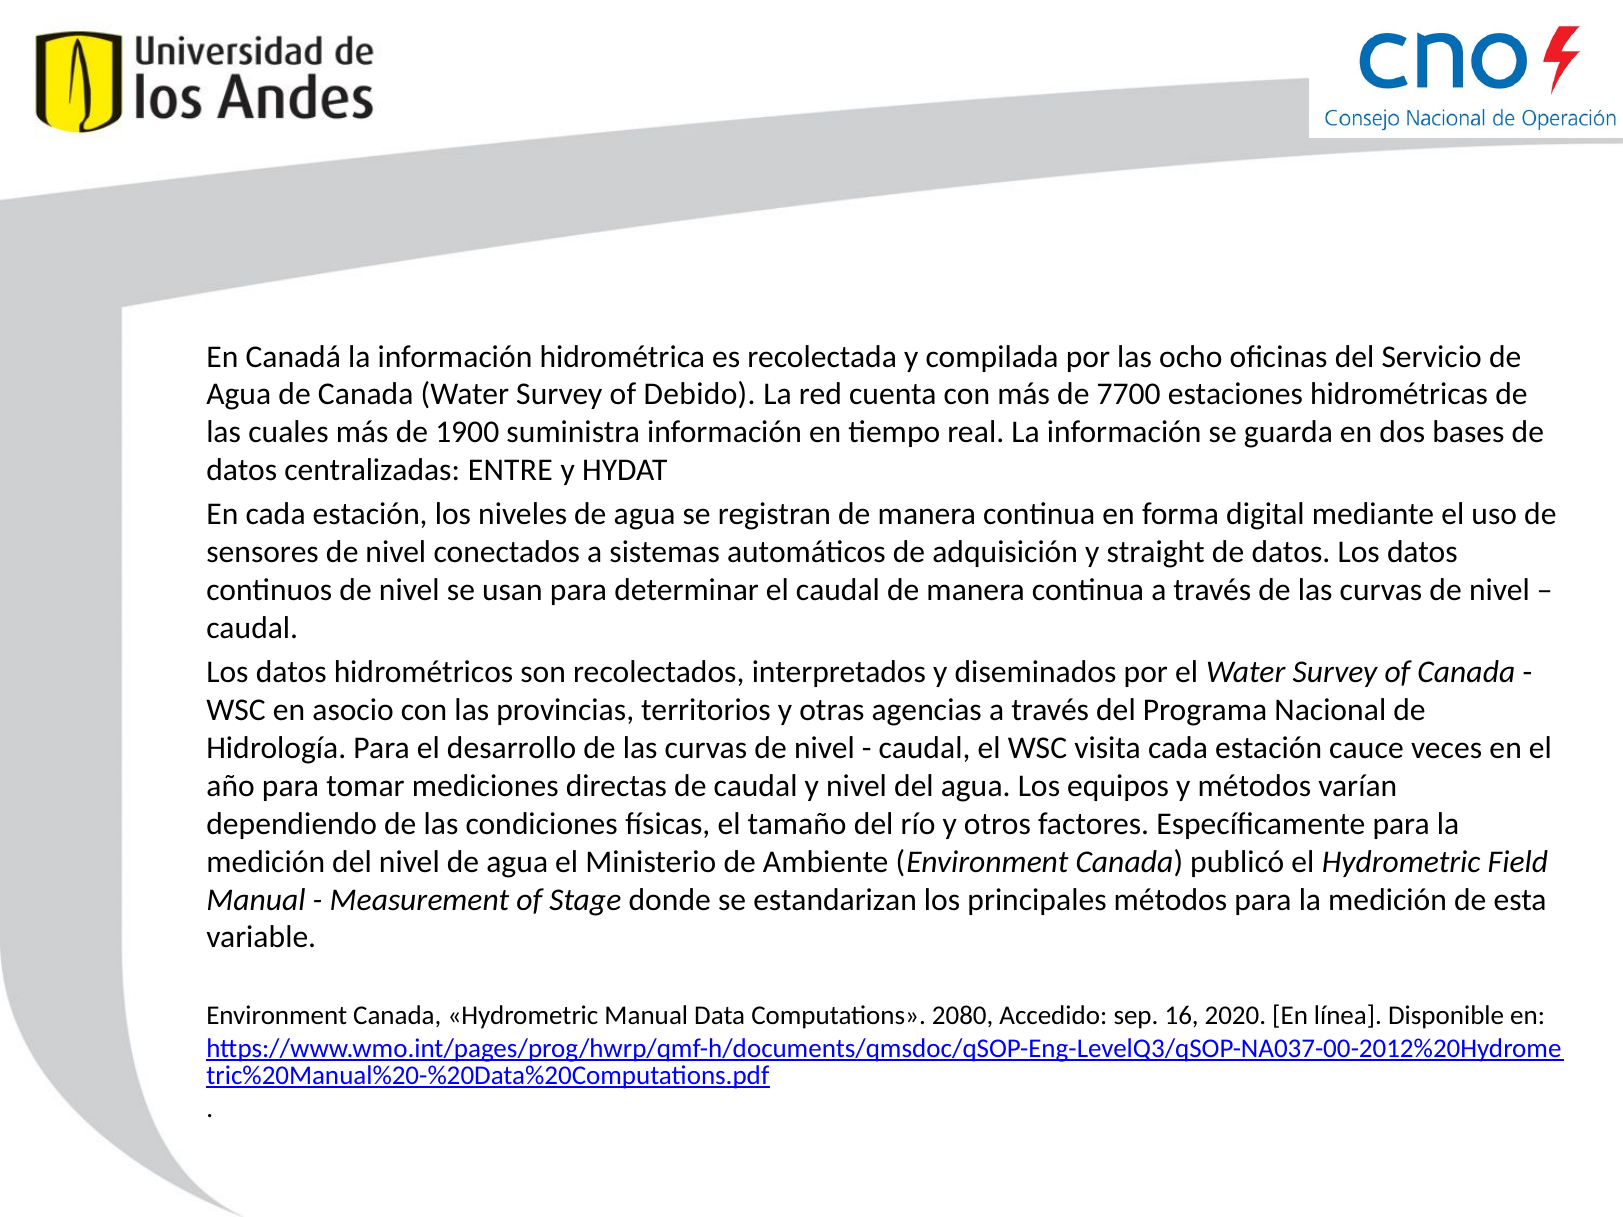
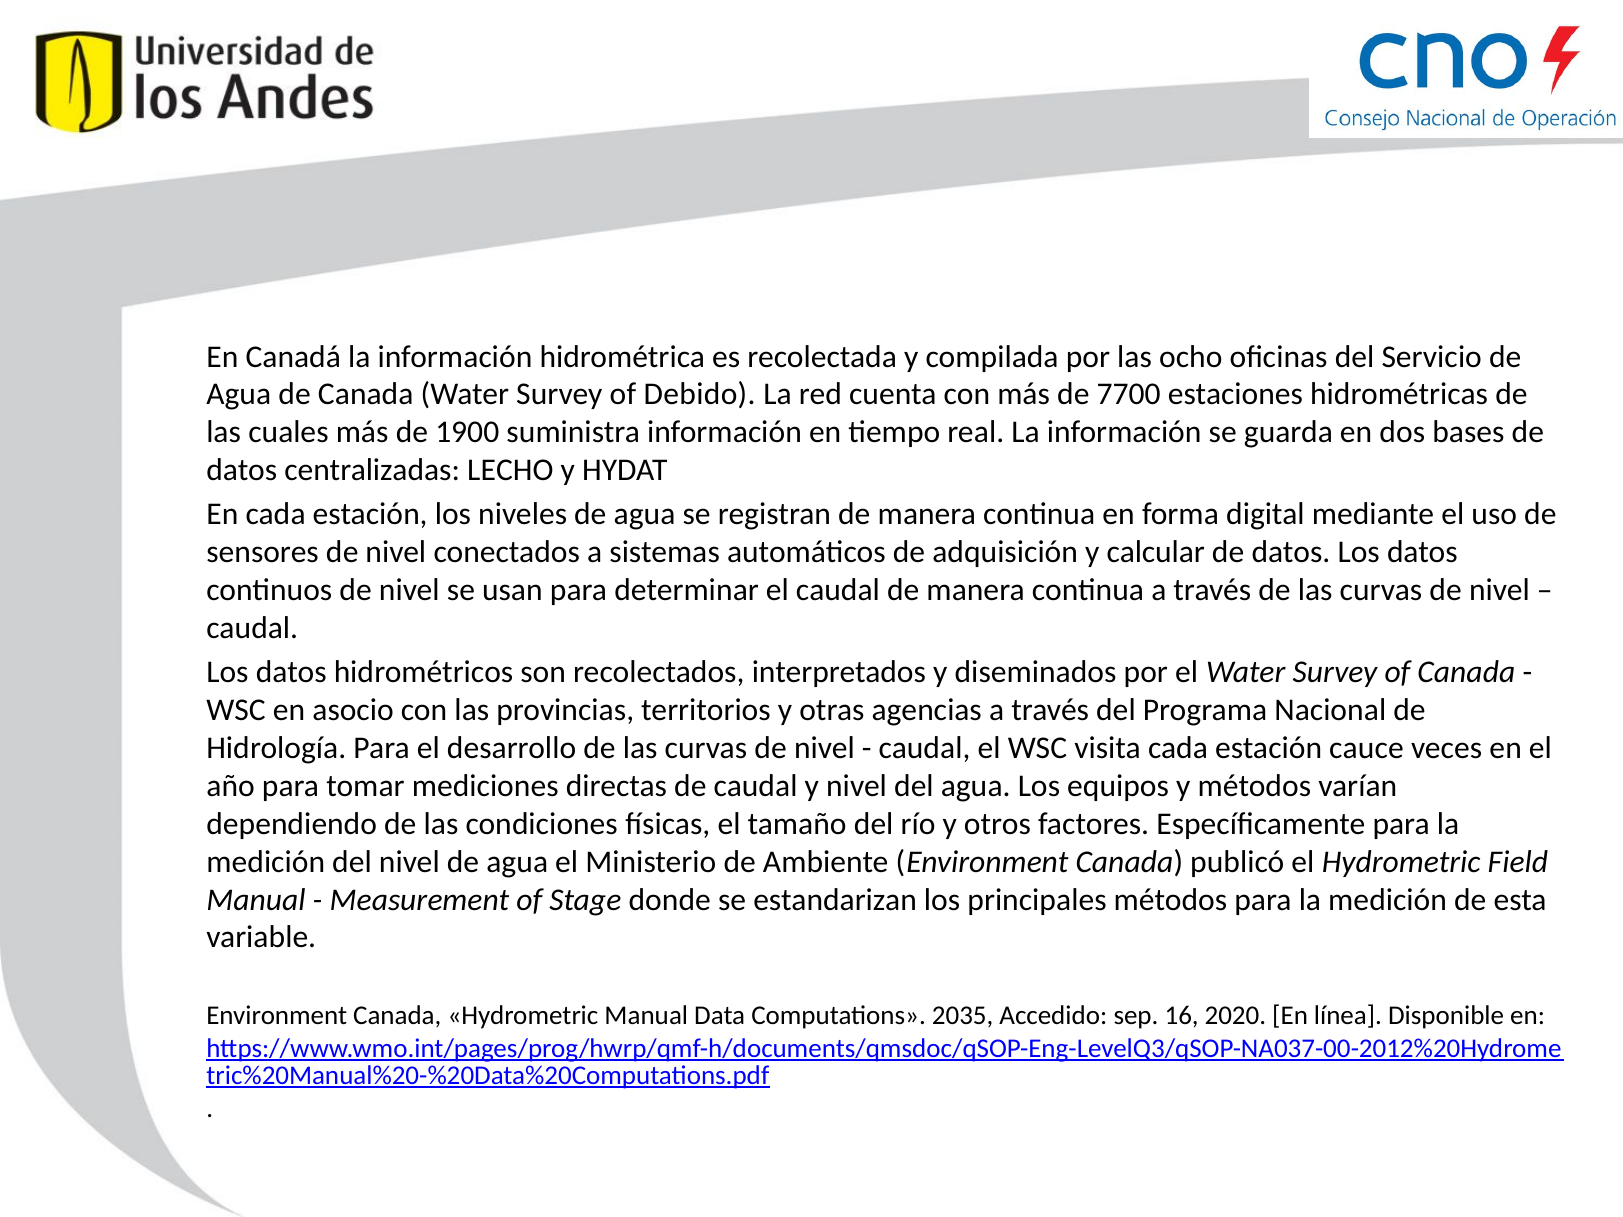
ENTRE: ENTRE -> LECHO
straight: straight -> calcular
2080: 2080 -> 2035
